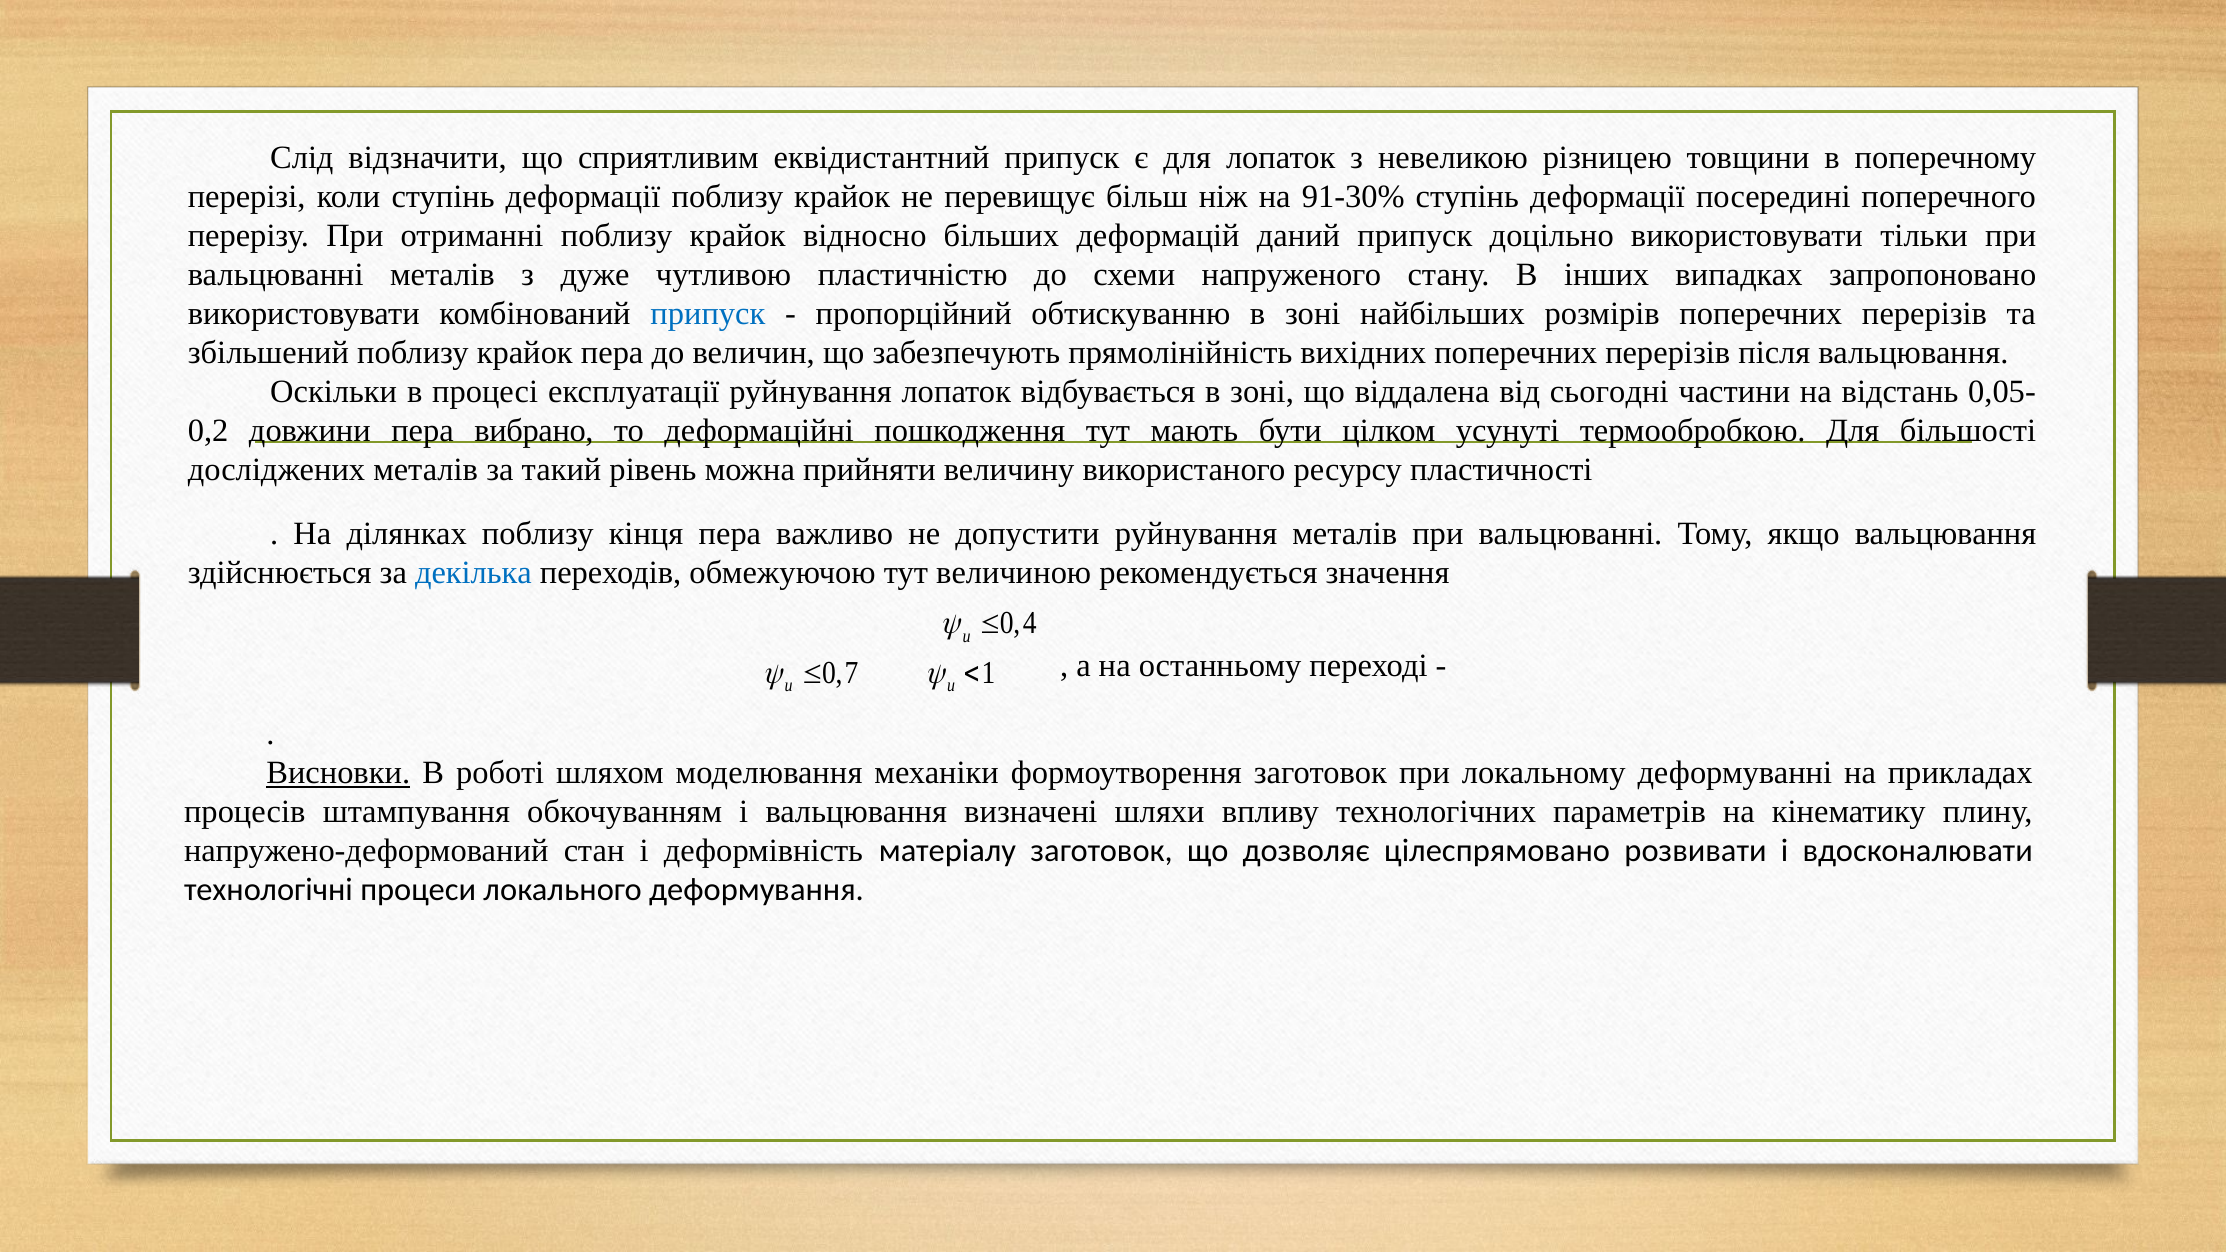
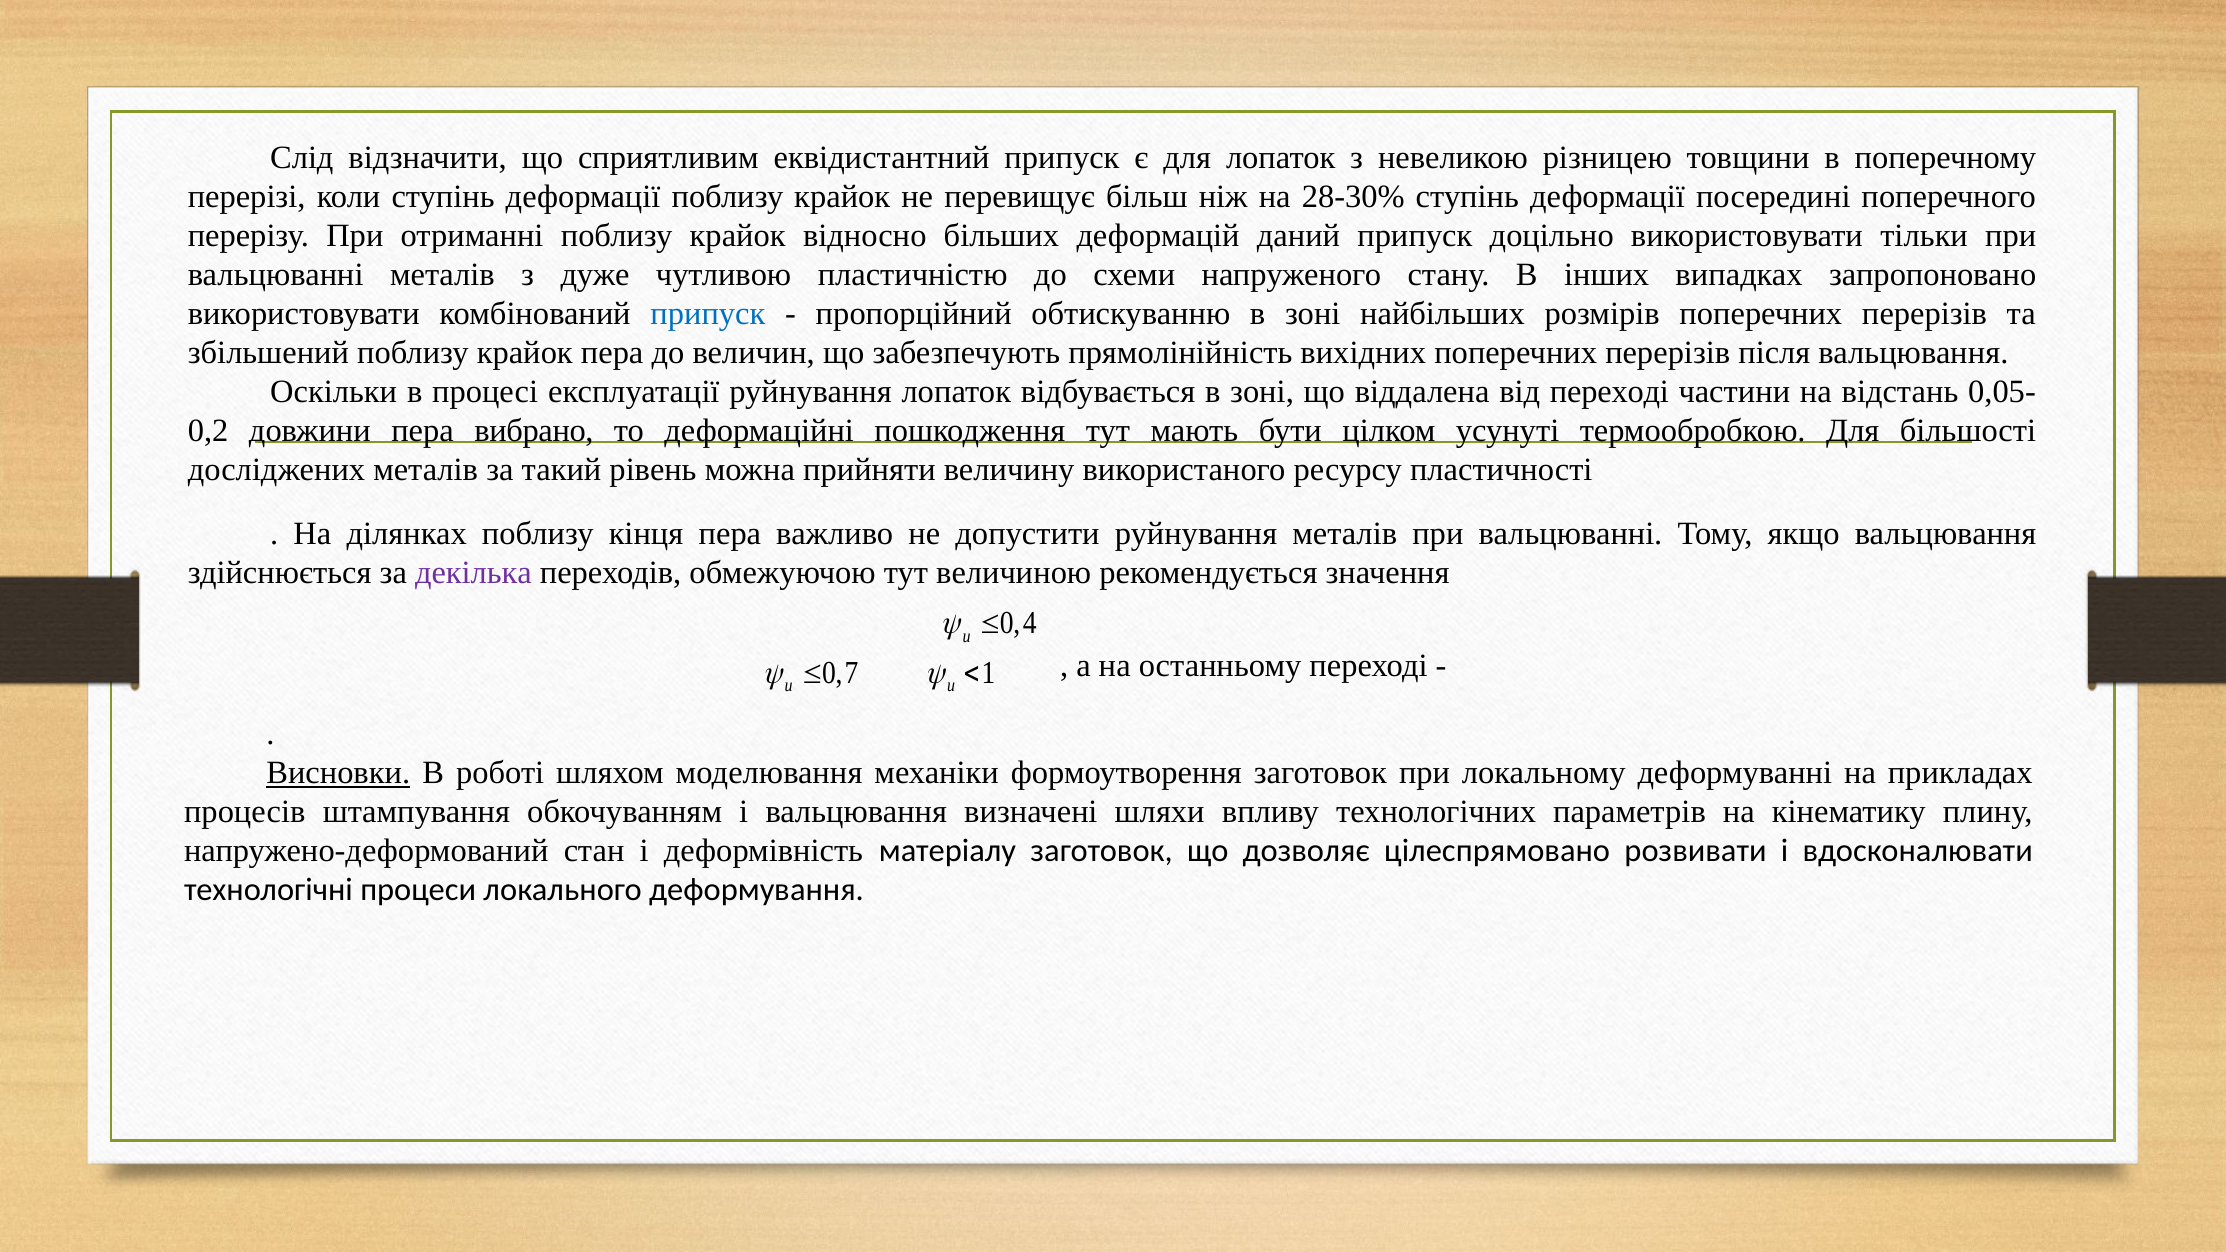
91-30%: 91-30% -> 28-30%
від сьогодні: сьогодні -> переході
декілька colour: blue -> purple
